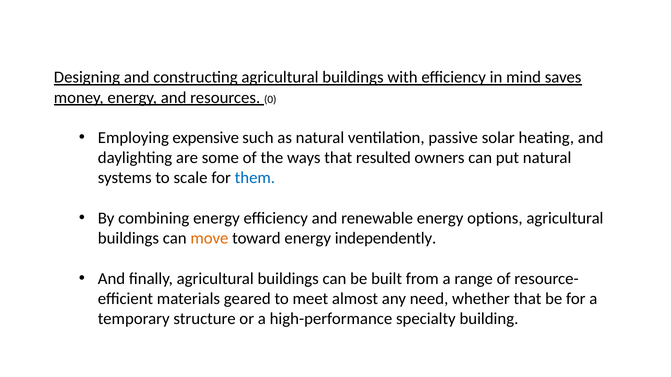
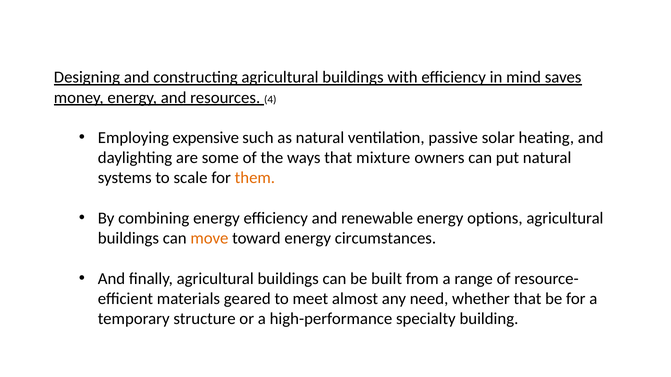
0: 0 -> 4
resulted: resulted -> mixture
them colour: blue -> orange
independently: independently -> circumstances
